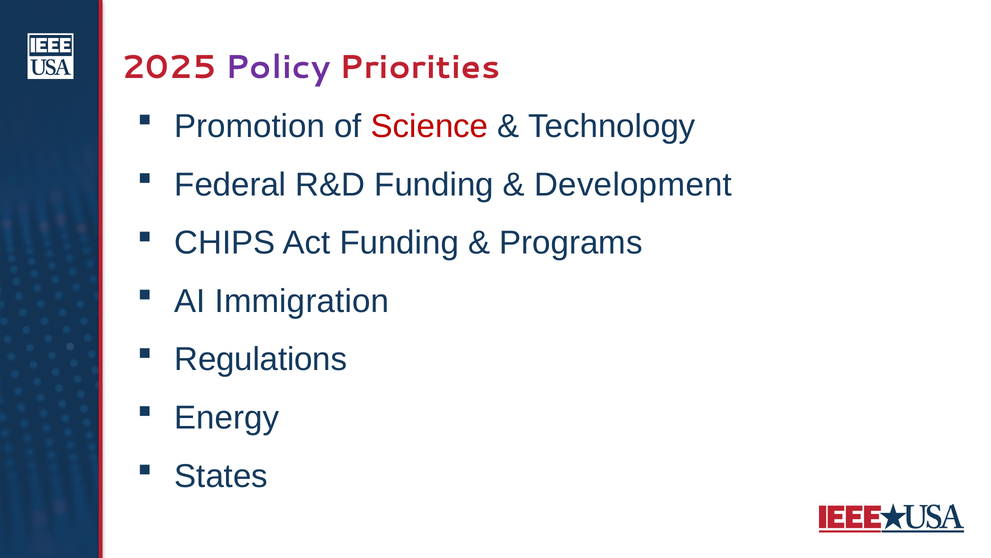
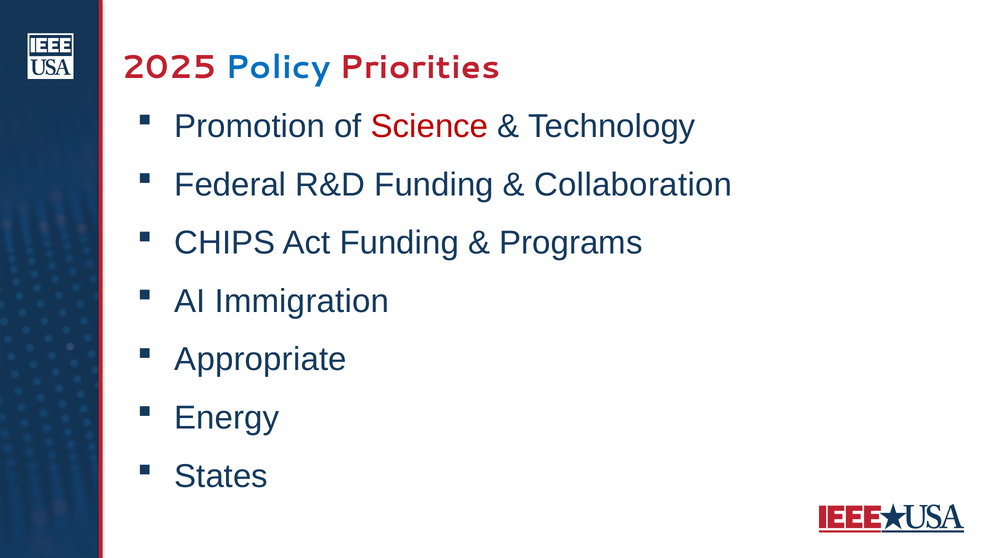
Policy colour: purple -> blue
Development: Development -> Collaboration
Regulations: Regulations -> Appropriate
